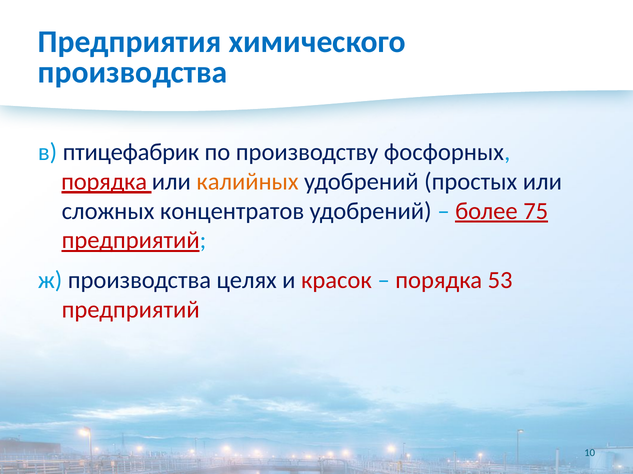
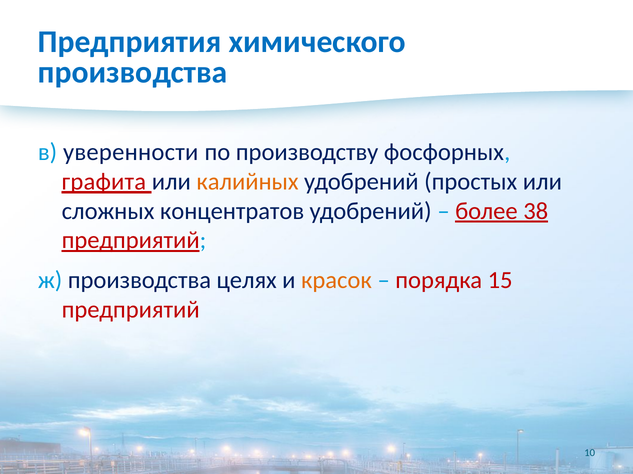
птицефабрик: птицефабрик -> уверенности
порядка at (104, 182): порядка -> графита
75: 75 -> 38
красок colour: red -> orange
53: 53 -> 15
